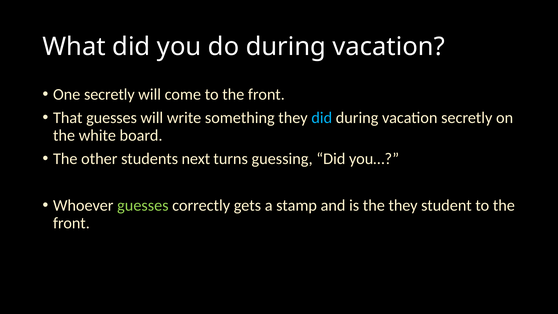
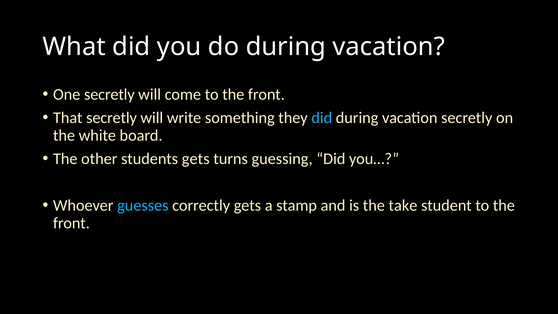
That guesses: guesses -> secretly
students next: next -> gets
guesses at (143, 206) colour: light green -> light blue
the they: they -> take
